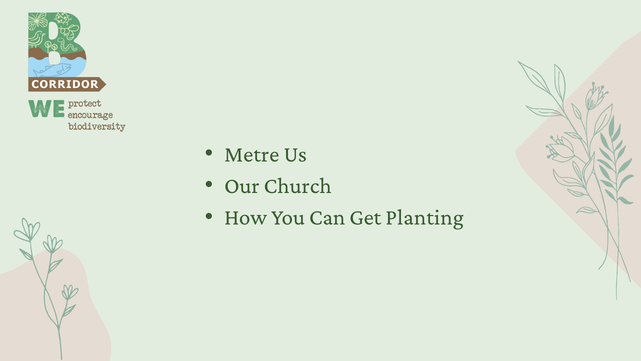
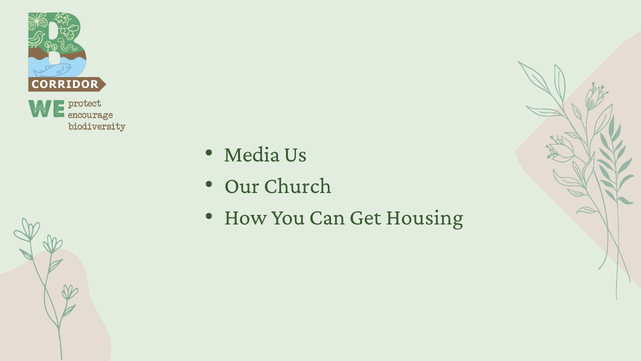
Metre: Metre -> Media
Planting: Planting -> Housing
